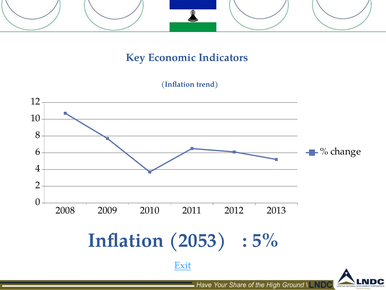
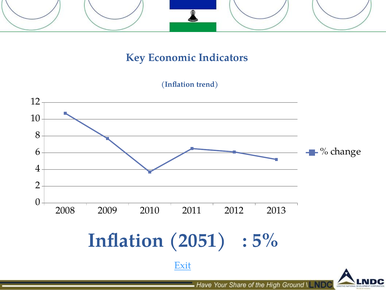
2053: 2053 -> 2051
